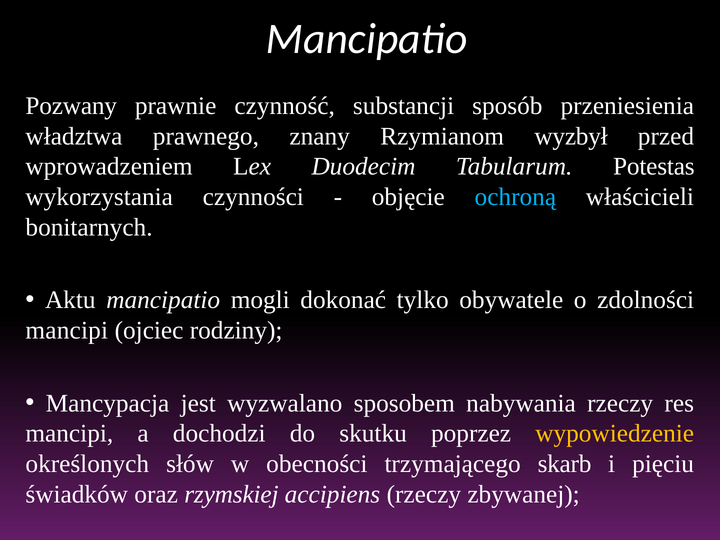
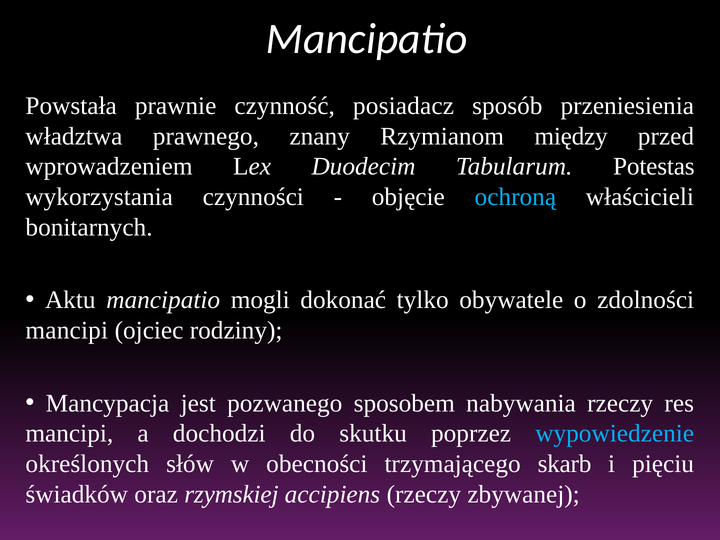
Pozwany: Pozwany -> Powstała
substancji: substancji -> posiadacz
wyzbył: wyzbył -> między
wyzwalano: wyzwalano -> pozwanego
wypowiedzenie colour: yellow -> light blue
